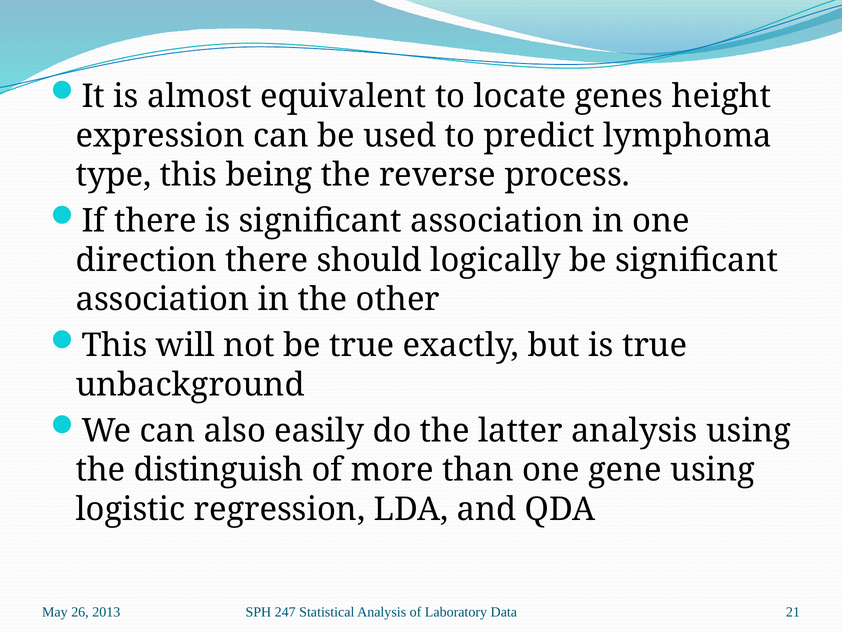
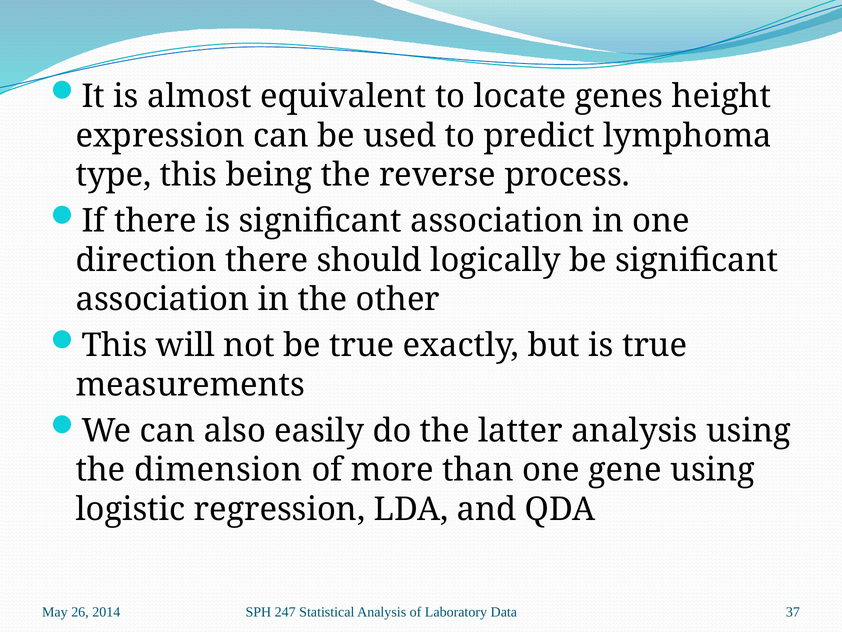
unbackground: unbackground -> measurements
distinguish: distinguish -> dimension
2013: 2013 -> 2014
21: 21 -> 37
